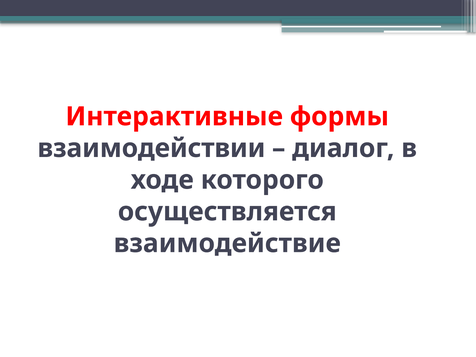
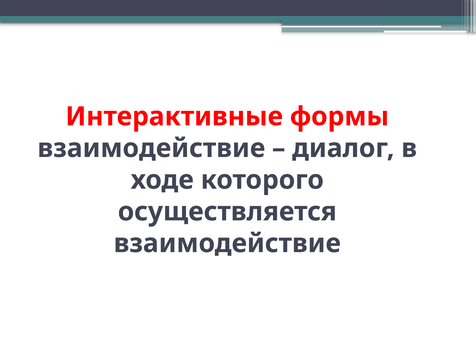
взаимодействии at (151, 148): взаимодействии -> взаимодействие
